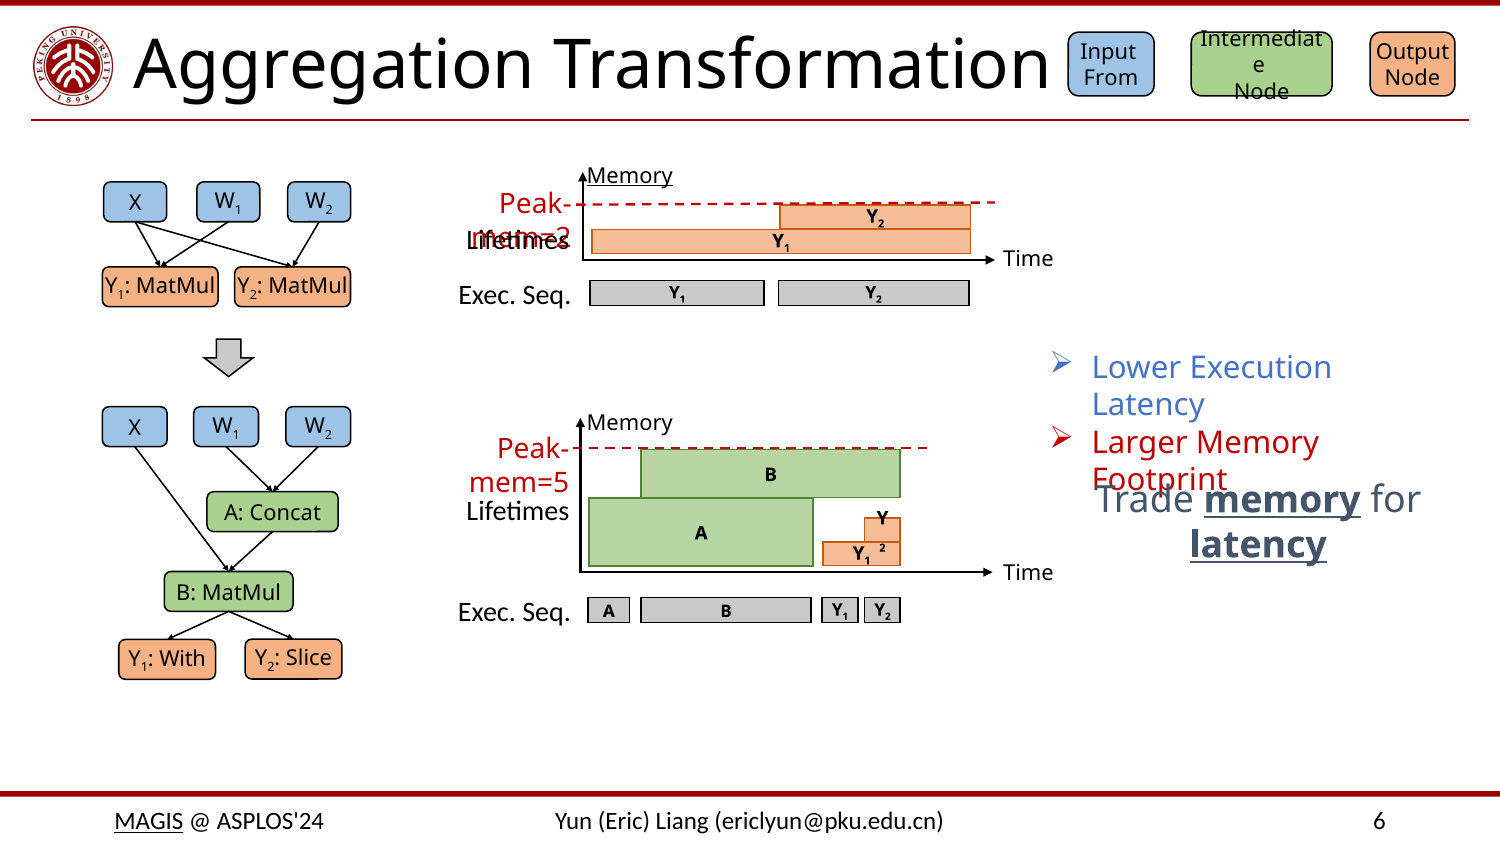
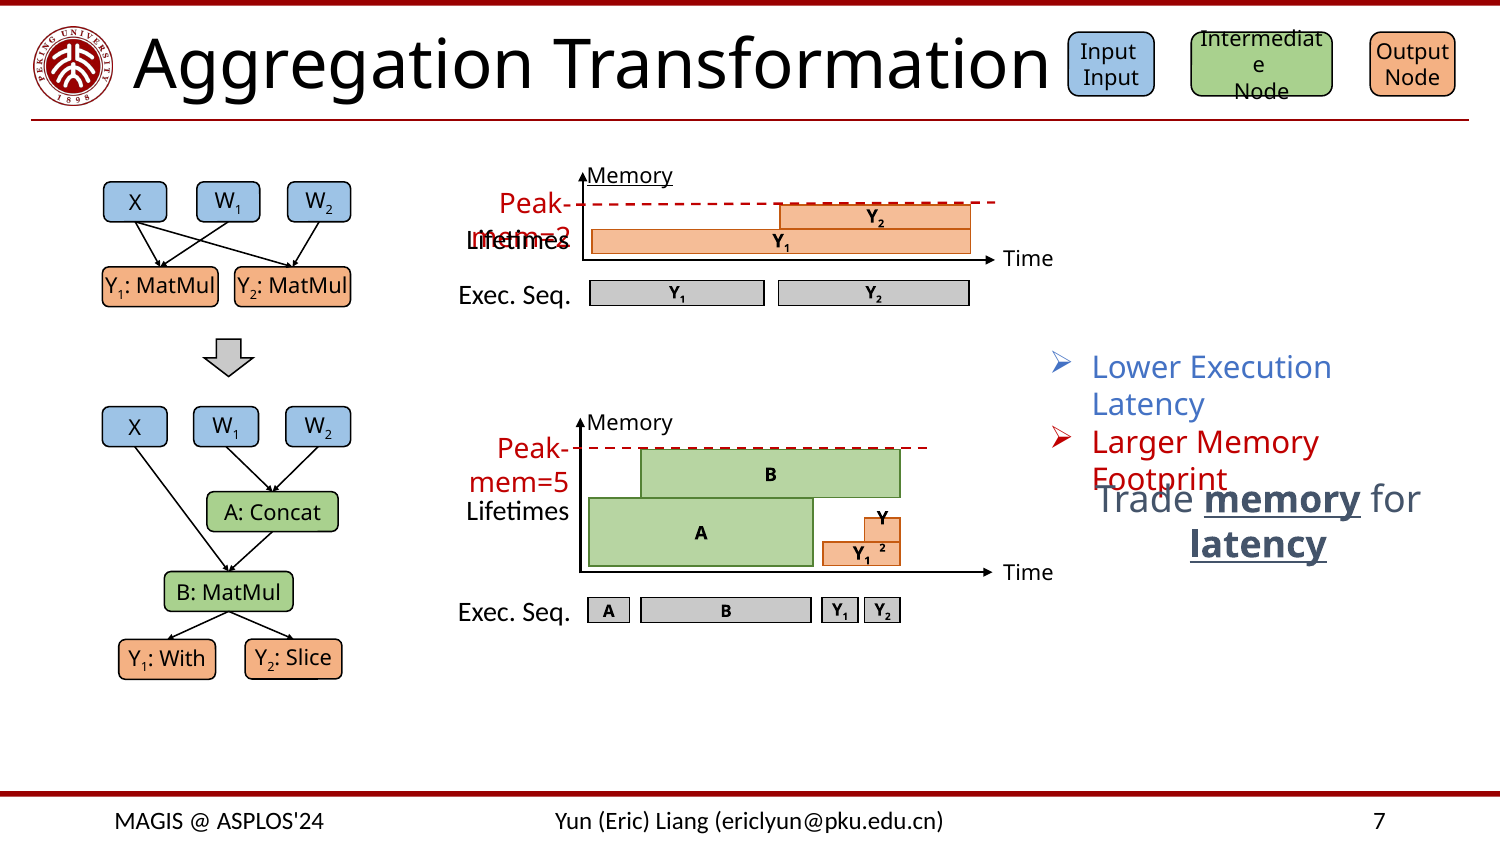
From at (1111, 79): From -> Input
6: 6 -> 7
MAGIS underline: present -> none
